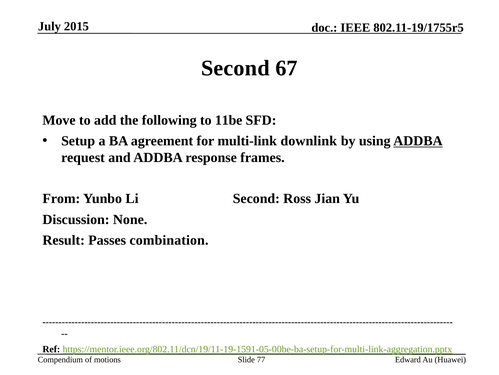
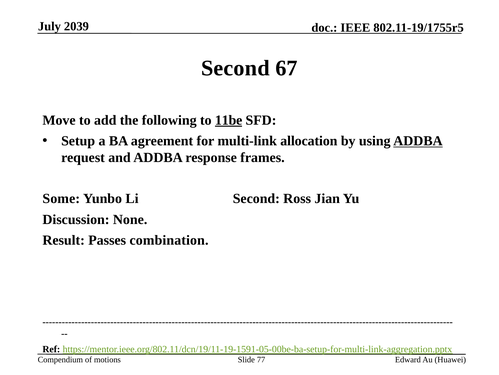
2015: 2015 -> 2039
11be underline: none -> present
downlink: downlink -> allocation
From: From -> Some
